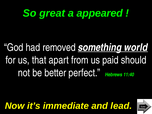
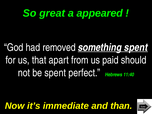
something world: world -> spent
be better: better -> spent
lead: lead -> than
